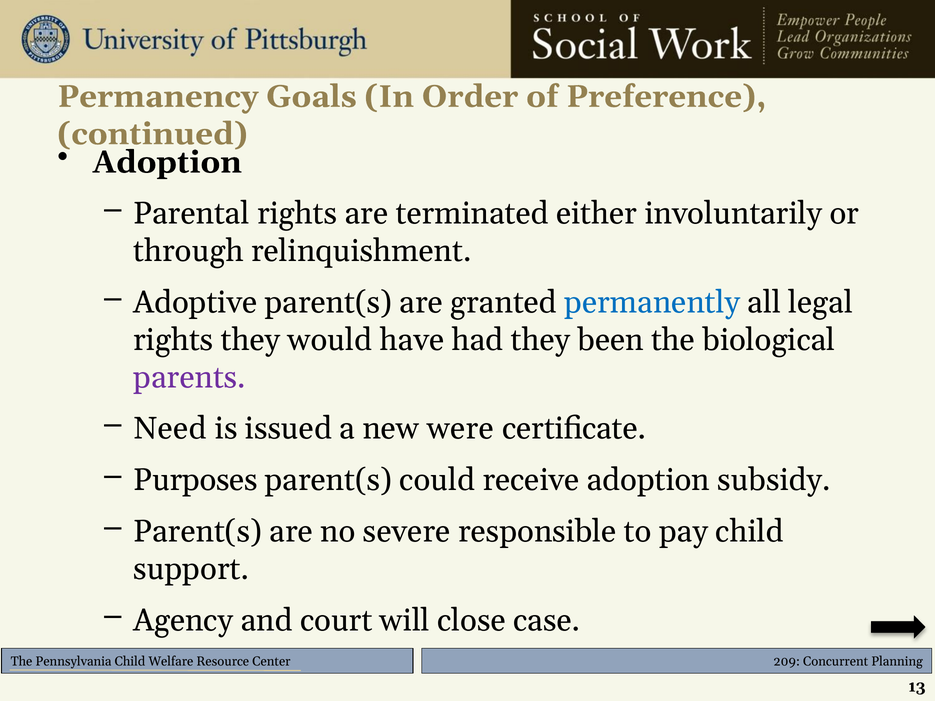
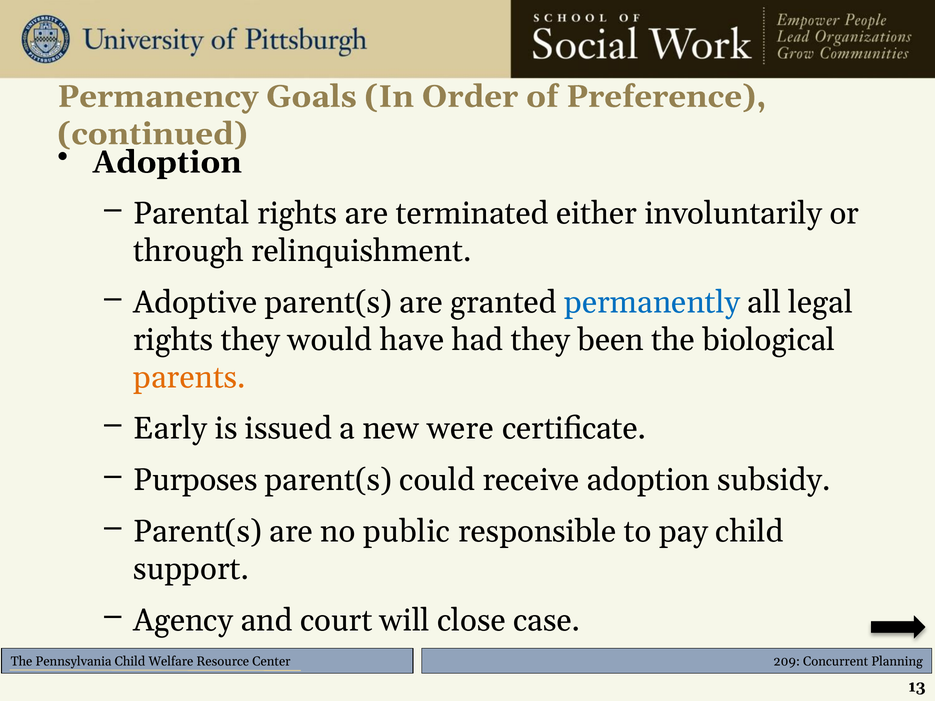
parents colour: purple -> orange
Need: Need -> Early
severe: severe -> public
